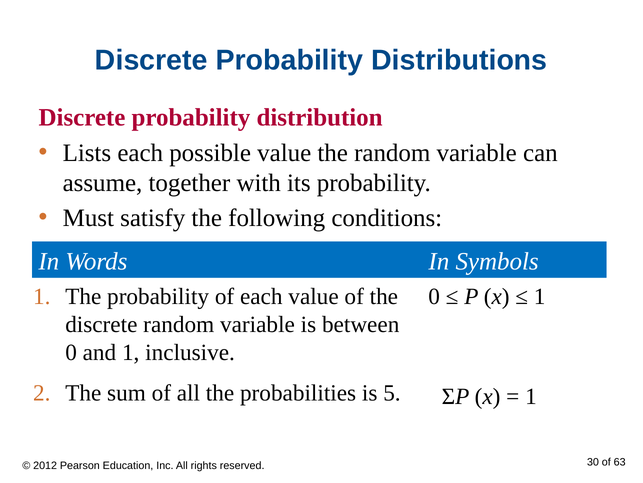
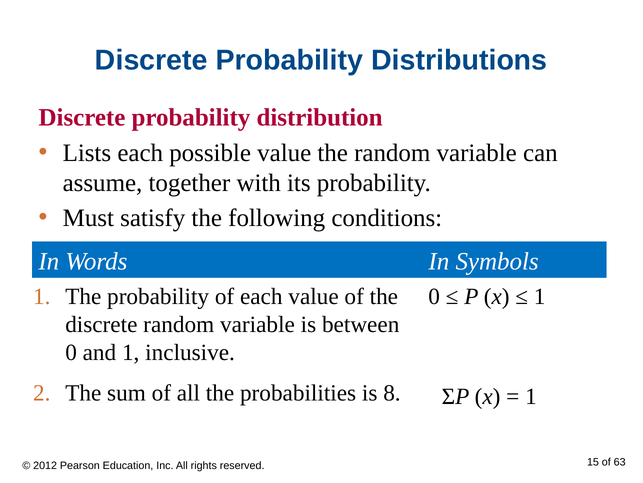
5: 5 -> 8
30: 30 -> 15
